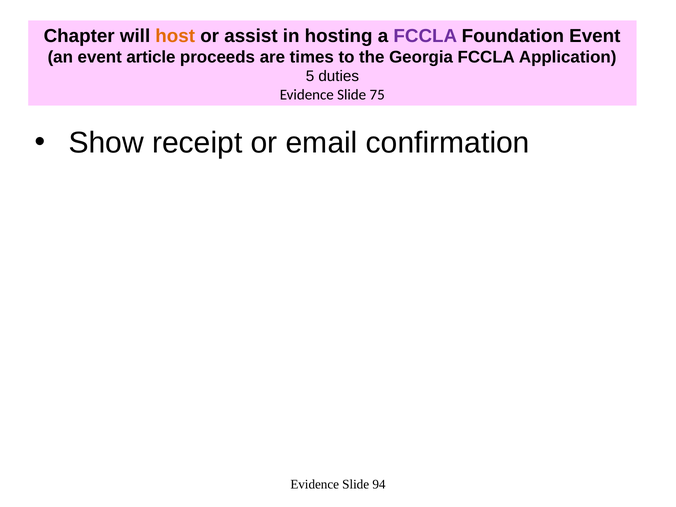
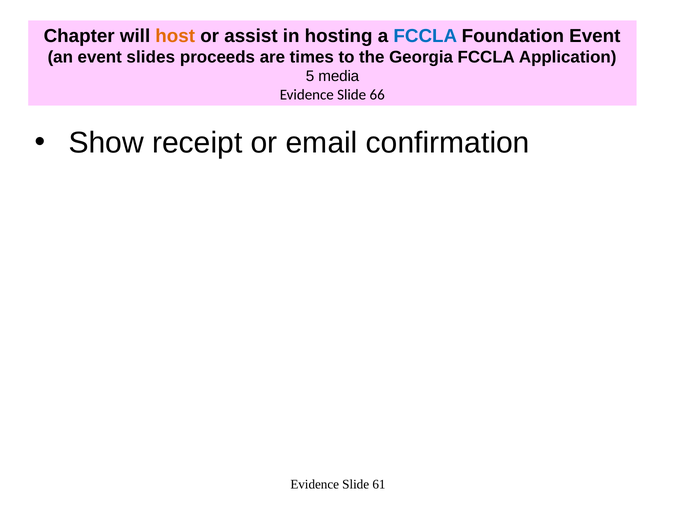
FCCLA at (425, 36) colour: purple -> blue
article: article -> slides
duties: duties -> media
75: 75 -> 66
94: 94 -> 61
